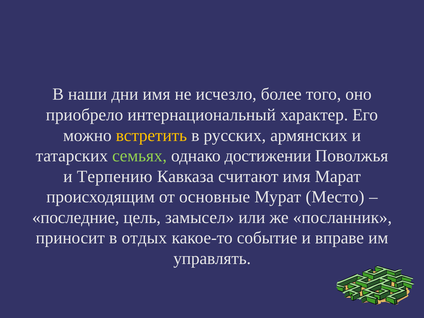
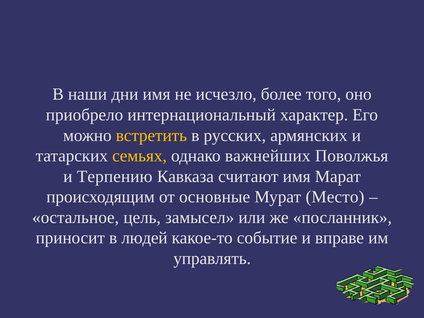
семьях colour: light green -> yellow
достижении: достижении -> важнейших
последние: последние -> остальное
отдых: отдых -> людей
